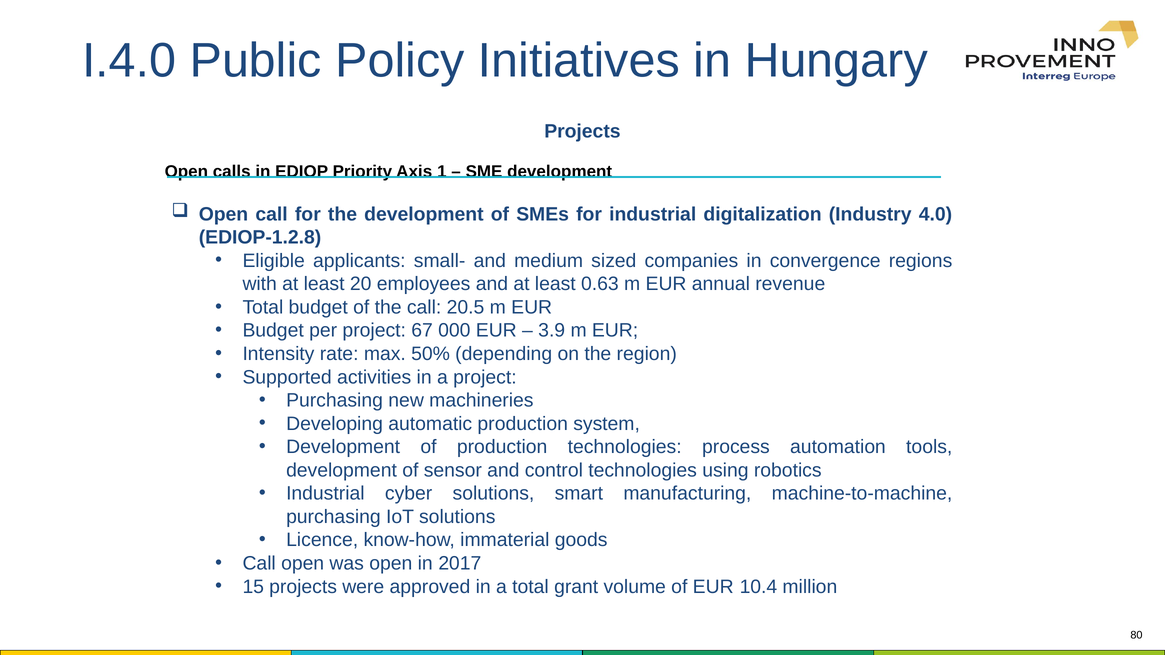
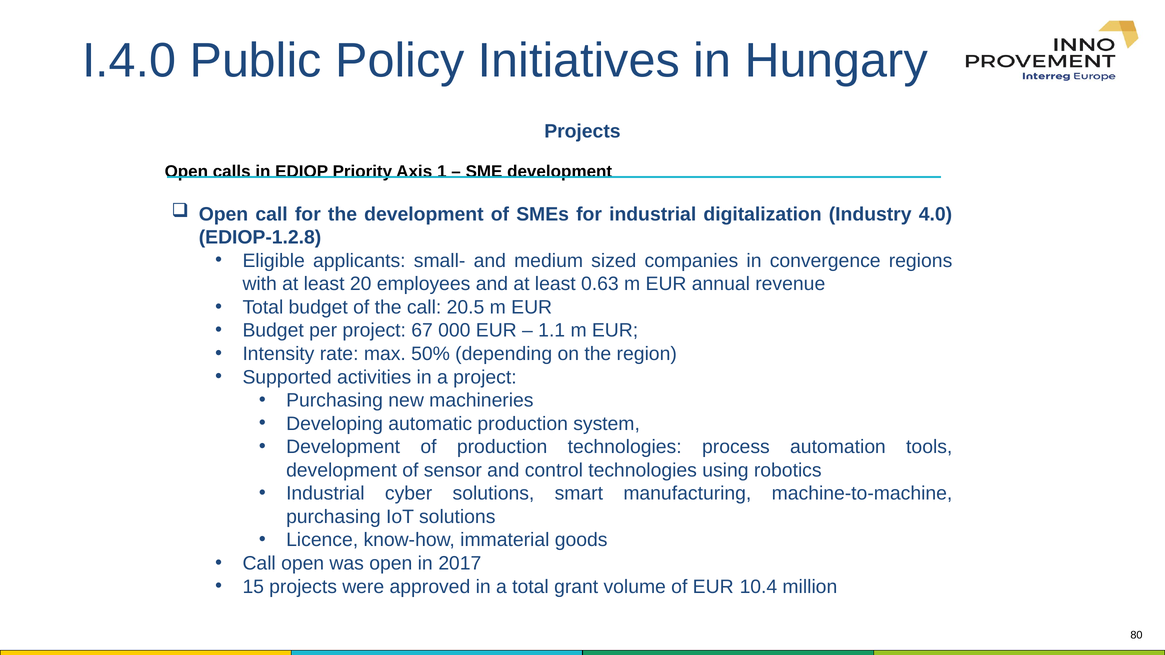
3.9: 3.9 -> 1.1
